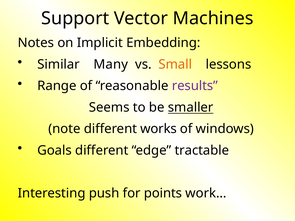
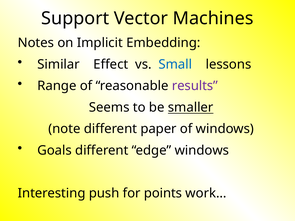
Many: Many -> Effect
Small colour: orange -> blue
works: works -> paper
edge tractable: tractable -> windows
